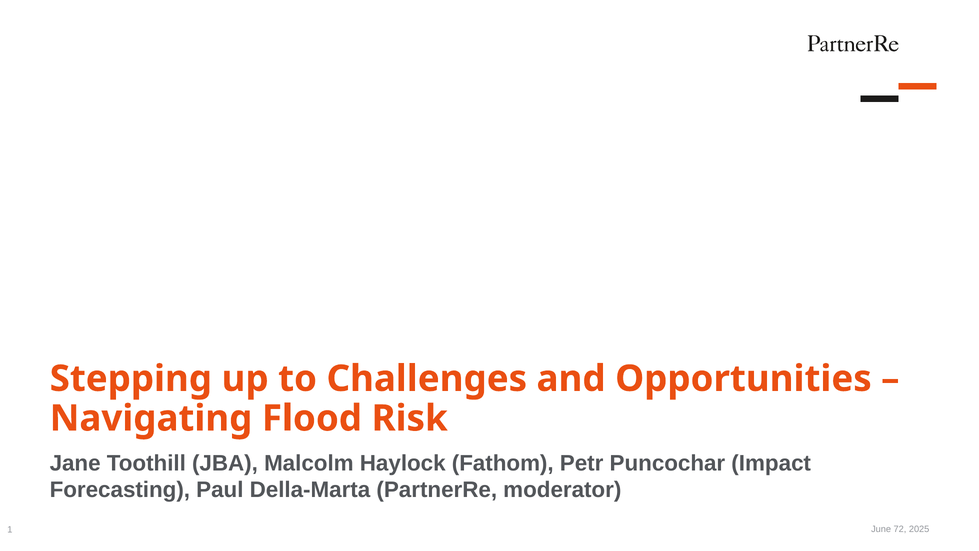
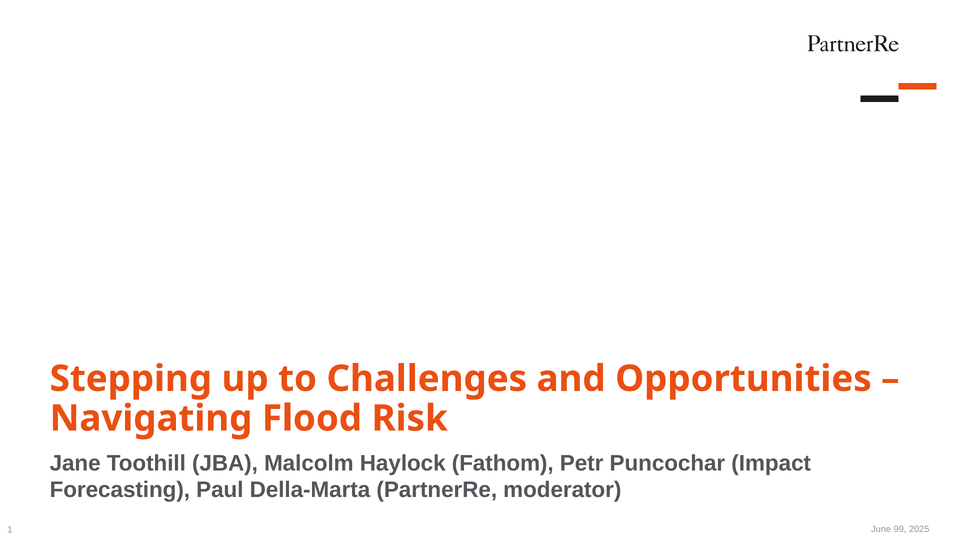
72: 72 -> 99
